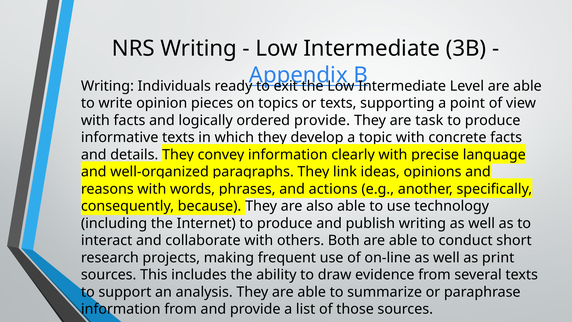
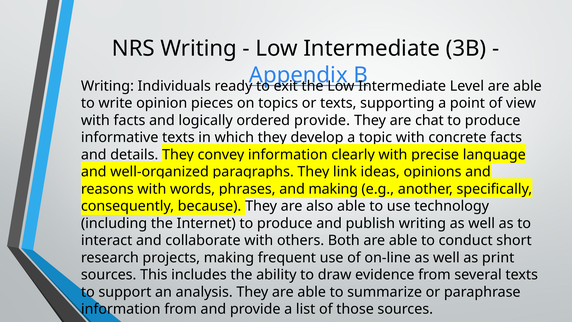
task: task -> chat
and actions: actions -> making
